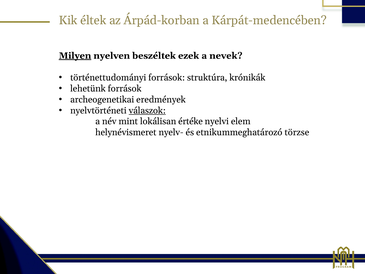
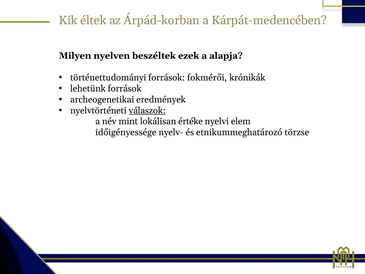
Milyen underline: present -> none
nevek: nevek -> alapja
struktúra: struktúra -> fokmérői
helynévismeret: helynévismeret -> időigényessége
